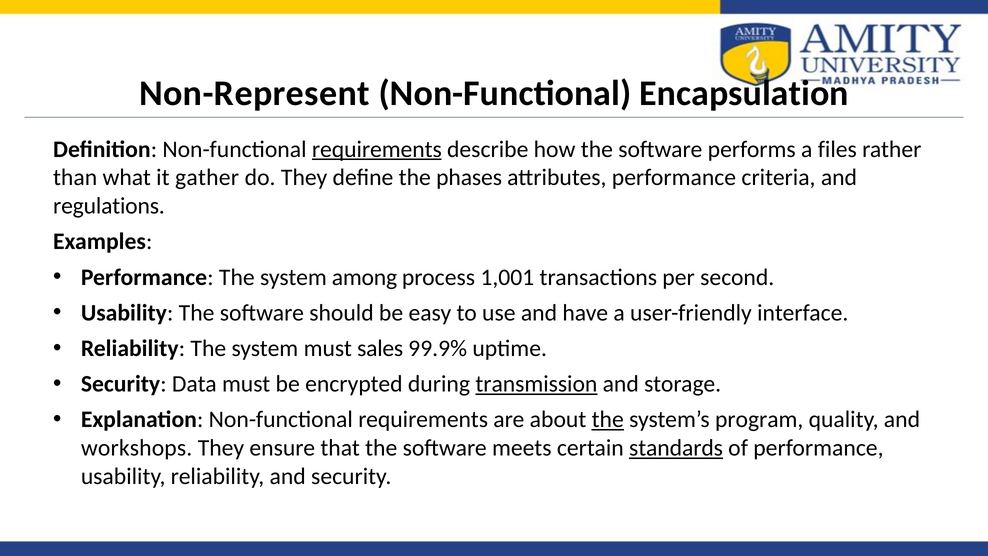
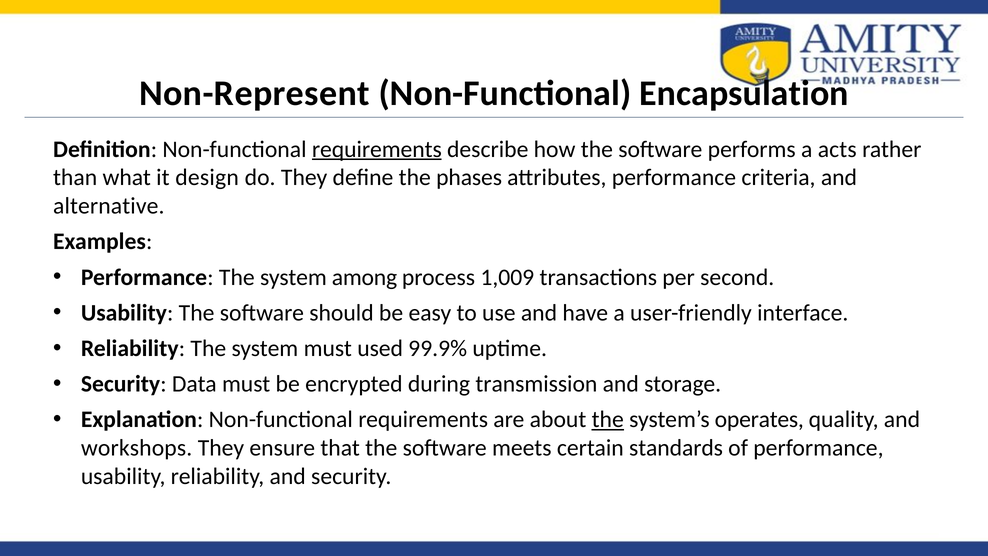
files: files -> acts
gather: gather -> design
regulations: regulations -> alternative
1,001: 1,001 -> 1,009
sales: sales -> used
transmission underline: present -> none
program: program -> operates
standards underline: present -> none
